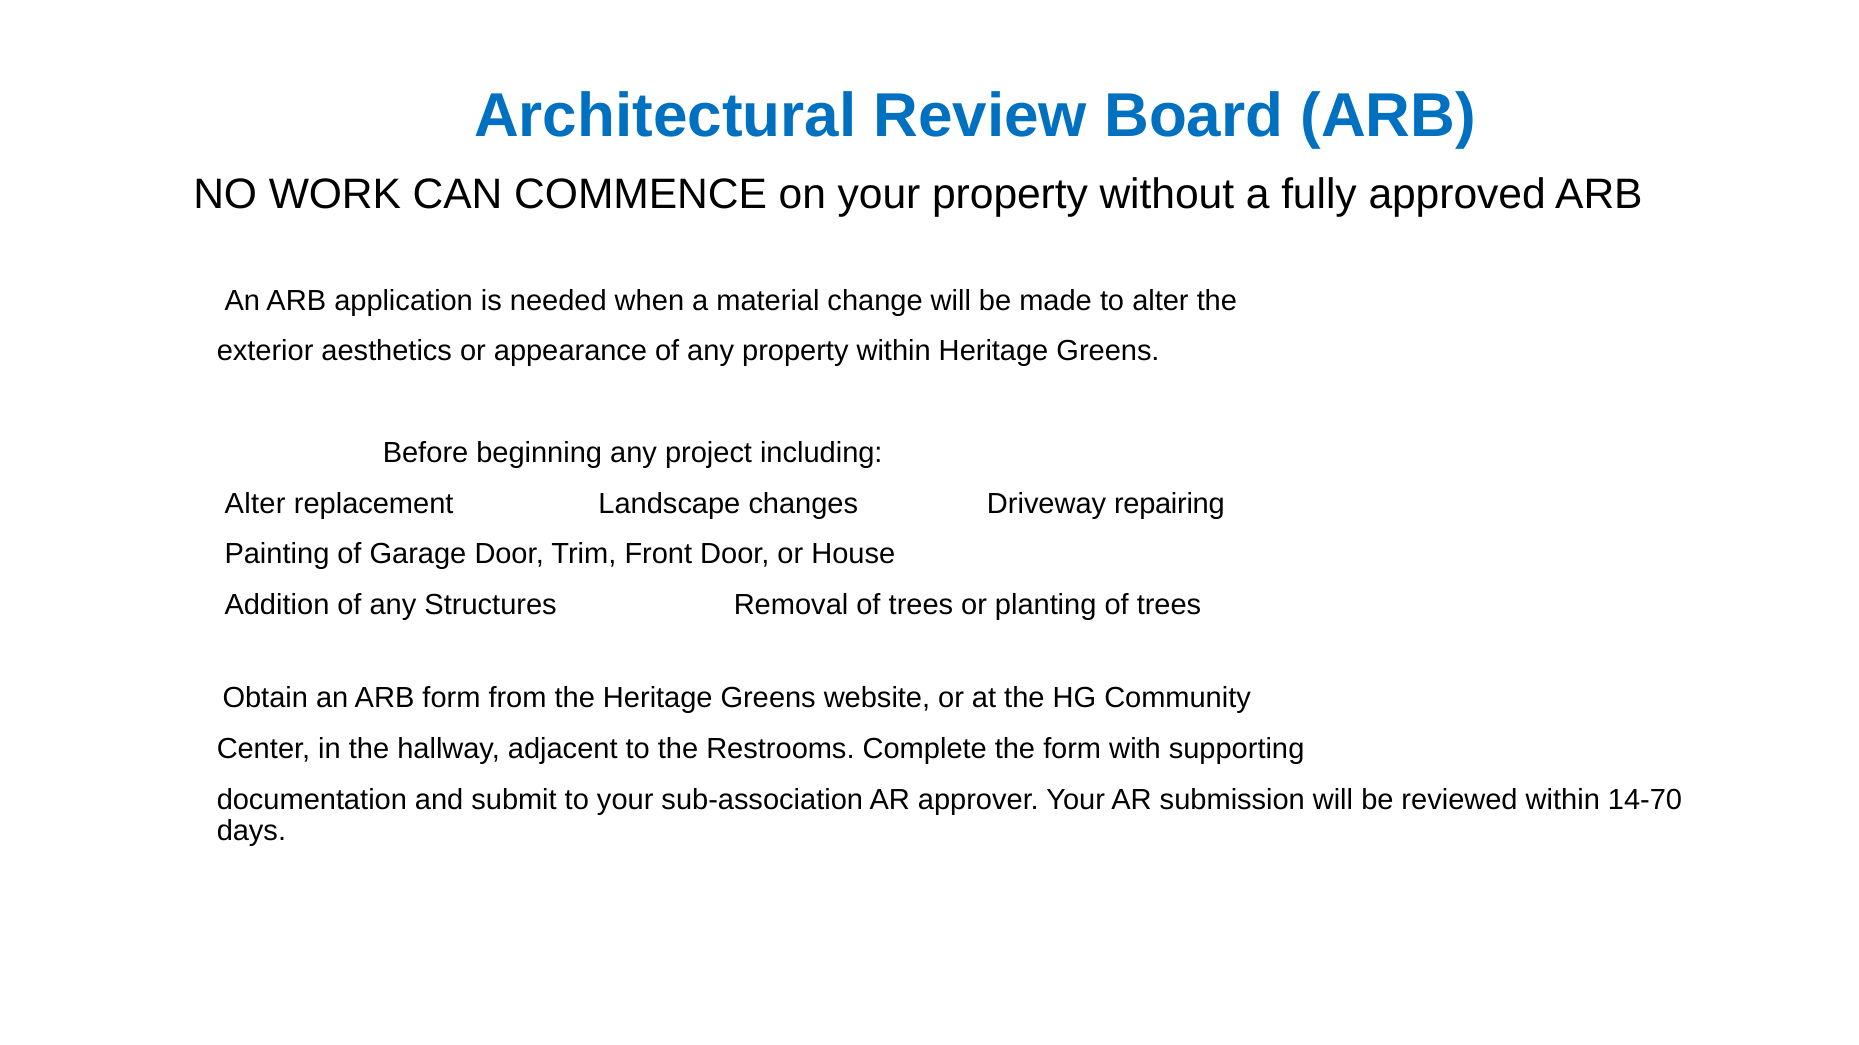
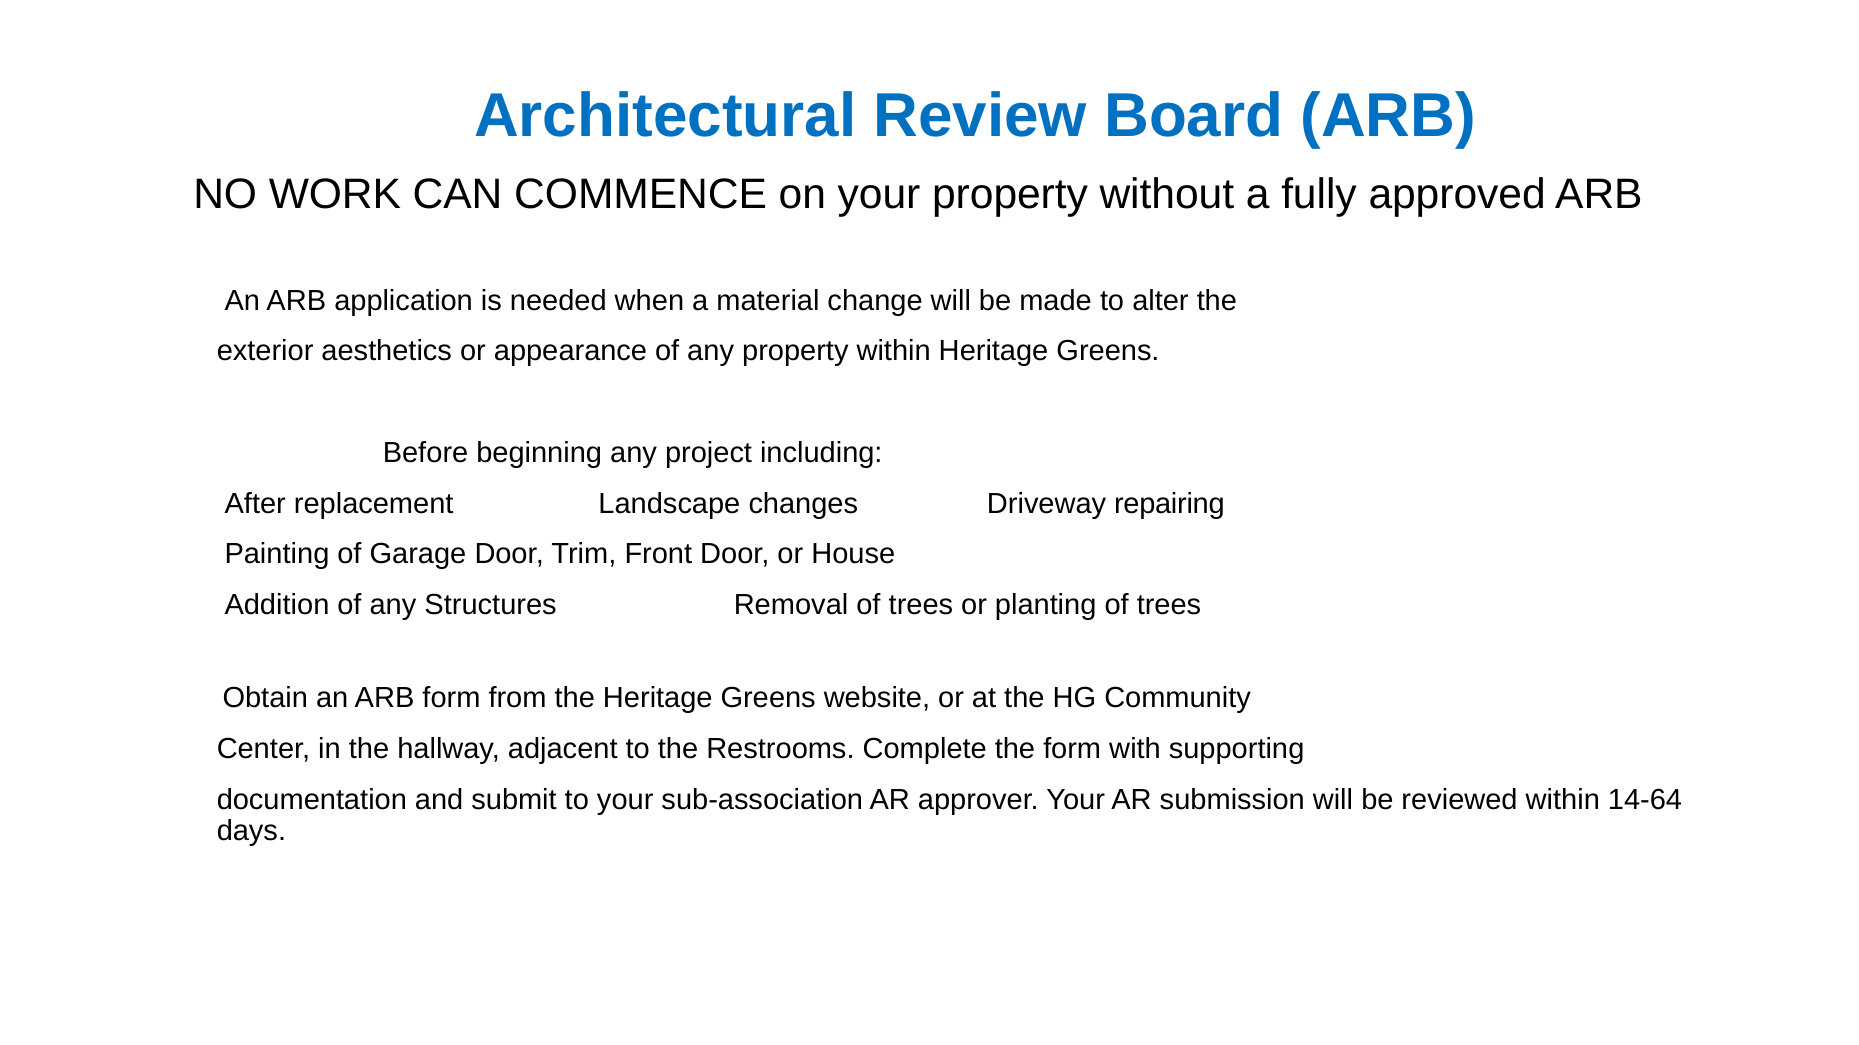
Alter at (255, 504): Alter -> After
14-70: 14-70 -> 14-64
